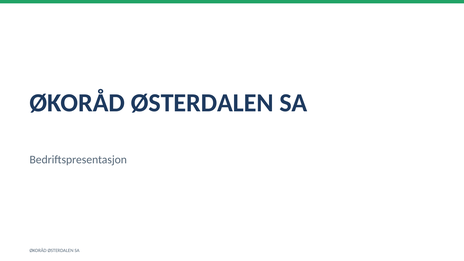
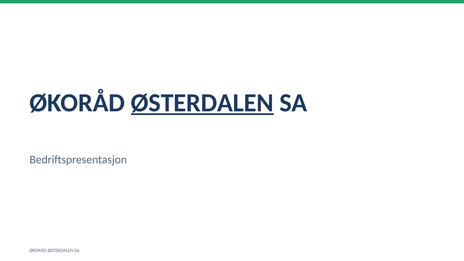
ØSTERDALEN at (202, 103) underline: none -> present
